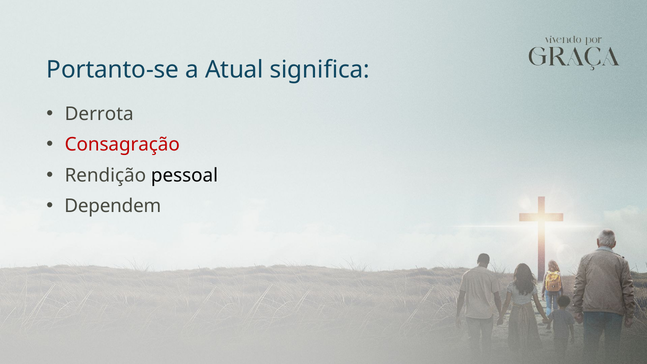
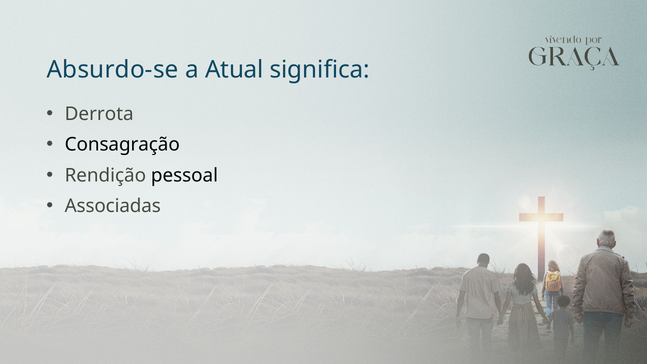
Portanto-se: Portanto-se -> Absurdo-se
Consagração colour: red -> black
Dependem: Dependem -> Associadas
